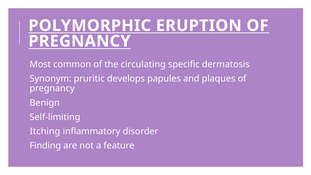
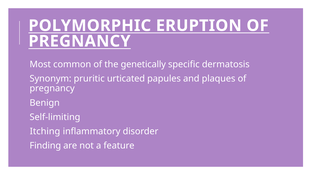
circulating: circulating -> genetically
develops: develops -> urticated
